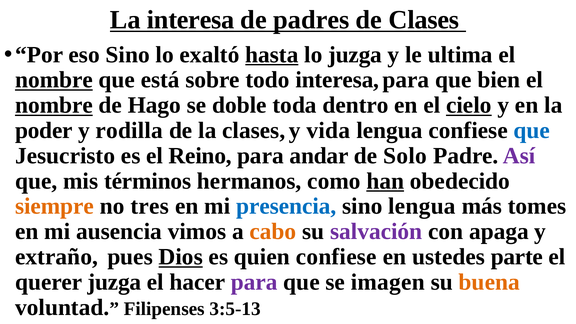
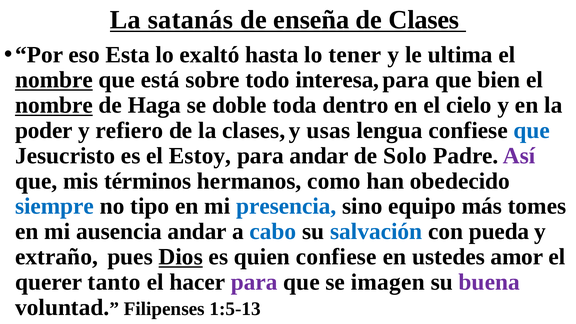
La interesa: interesa -> satanás
padres: padres -> enseña
eso Sino: Sino -> Esta
hasta underline: present -> none
lo juzga: juzga -> tener
Hago: Hago -> Haga
cielo underline: present -> none
rodilla: rodilla -> refiero
vida: vida -> usas
Reino: Reino -> Estoy
han underline: present -> none
siempre colour: orange -> blue
tres: tres -> tipo
sino lengua: lengua -> equipo
ausencia vimos: vimos -> andar
cabo colour: orange -> blue
salvación colour: purple -> blue
apaga: apaga -> pueda
parte: parte -> amor
querer juzga: juzga -> tanto
buena colour: orange -> purple
3:5-13: 3:5-13 -> 1:5-13
